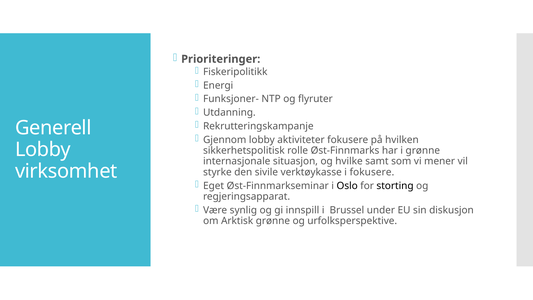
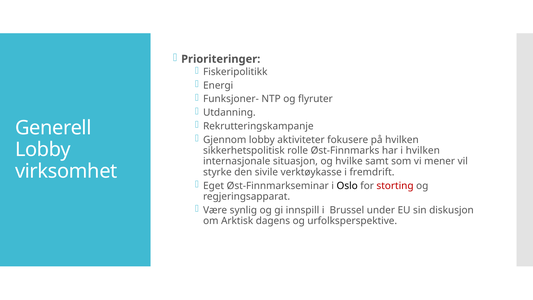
i grønne: grønne -> hvilken
i fokusere: fokusere -> fremdrift
storting colour: black -> red
Arktisk grønne: grønne -> dagens
